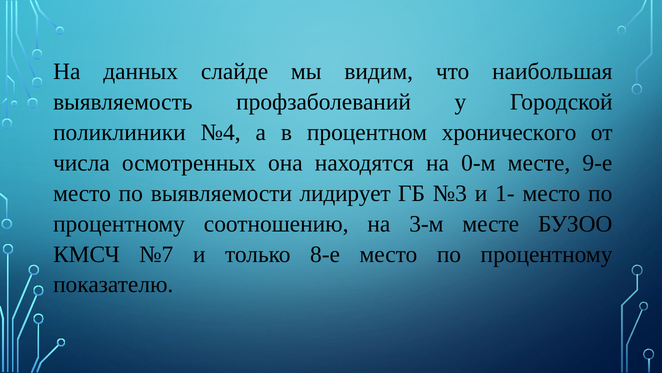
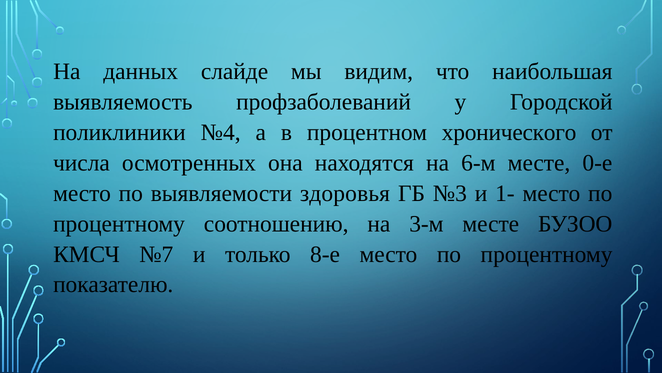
0-м: 0-м -> 6-м
9-е: 9-е -> 0-е
лидирует: лидирует -> здоровья
